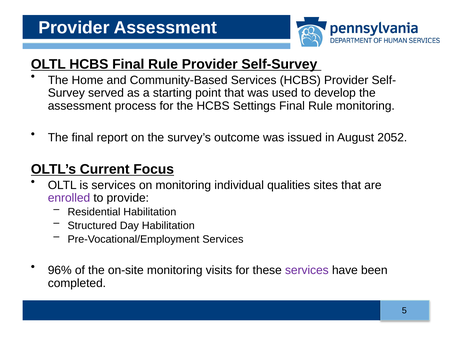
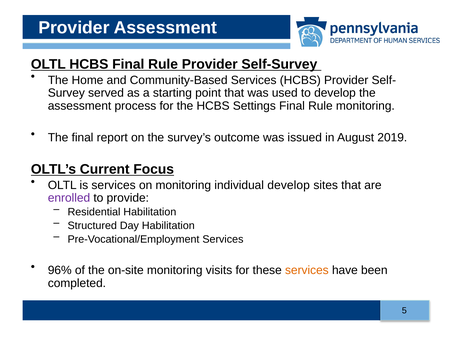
2052: 2052 -> 2019
individual qualities: qualities -> develop
services at (307, 270) colour: purple -> orange
